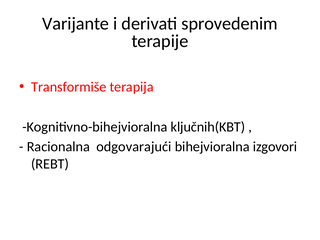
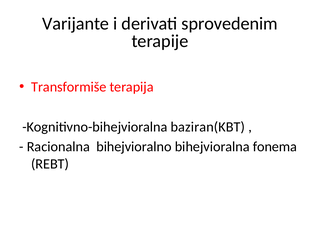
ključnih(KBT: ključnih(KBT -> baziran(KBT
odgovarajući: odgovarajući -> bihejvioralno
izgovori: izgovori -> fonema
